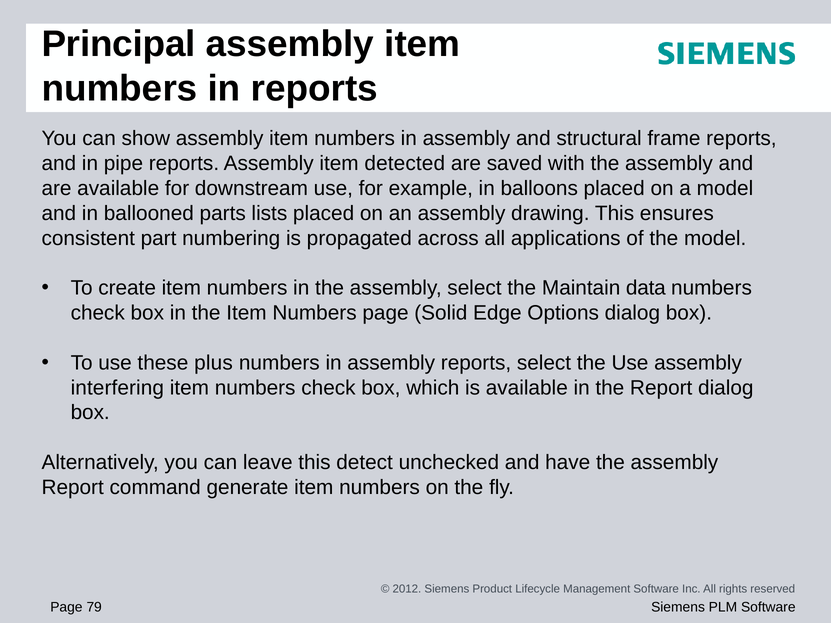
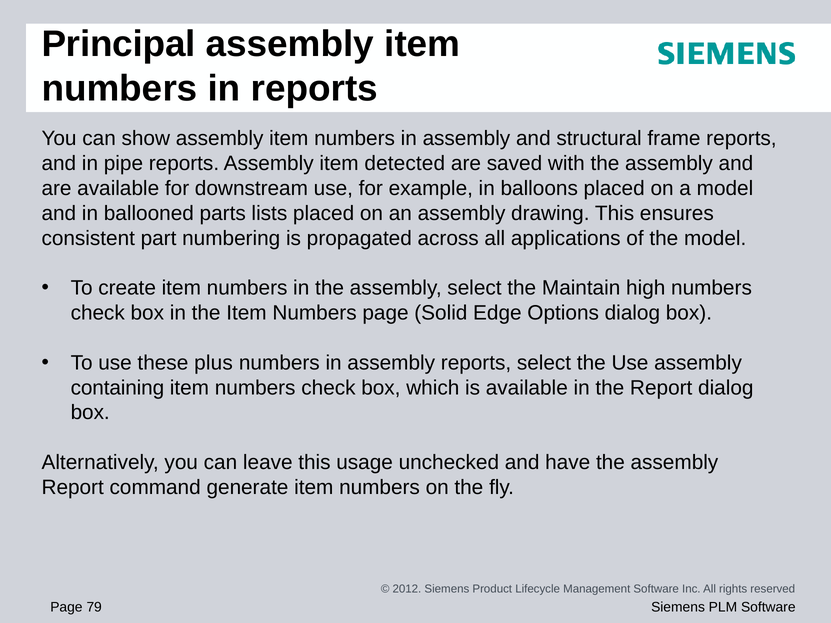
data: data -> high
interfering: interfering -> containing
detect: detect -> usage
